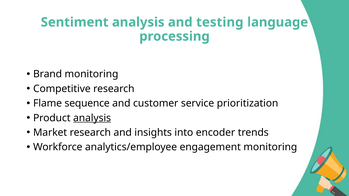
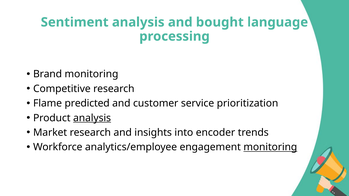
testing: testing -> bought
sequence: sequence -> predicted
monitoring at (270, 147) underline: none -> present
